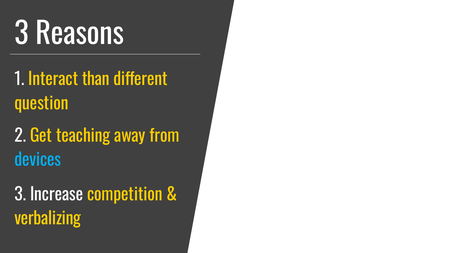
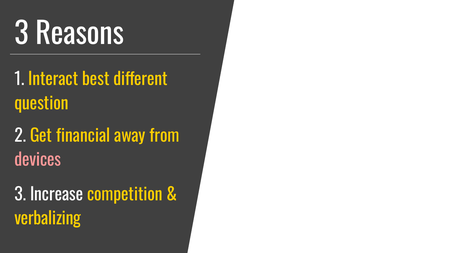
than: than -> best
teaching: teaching -> financial
devices colour: light blue -> pink
